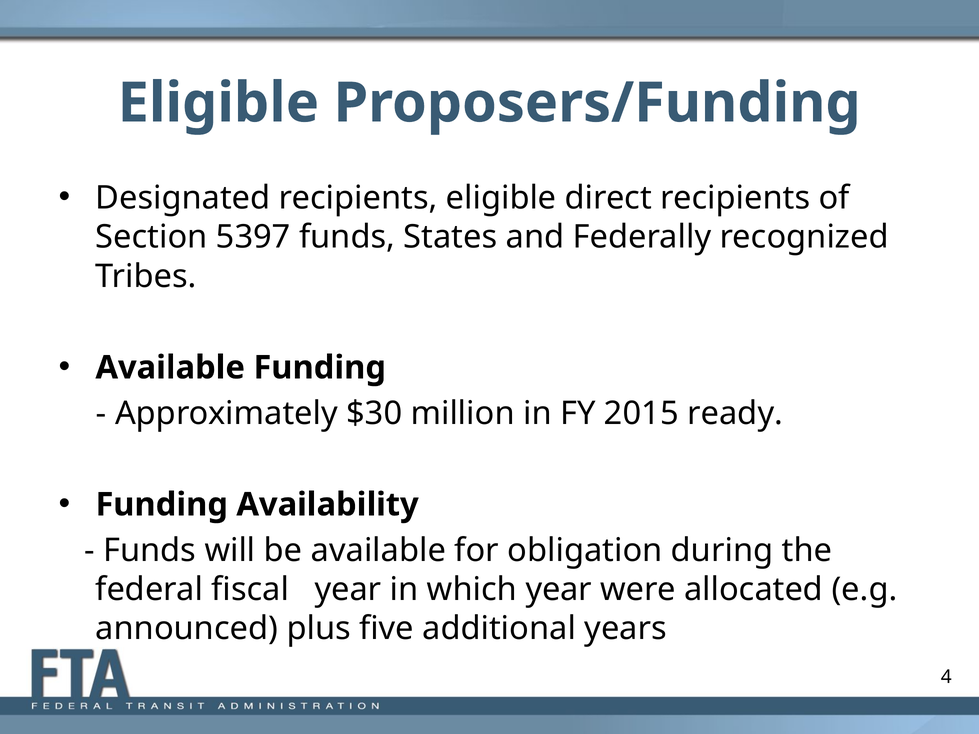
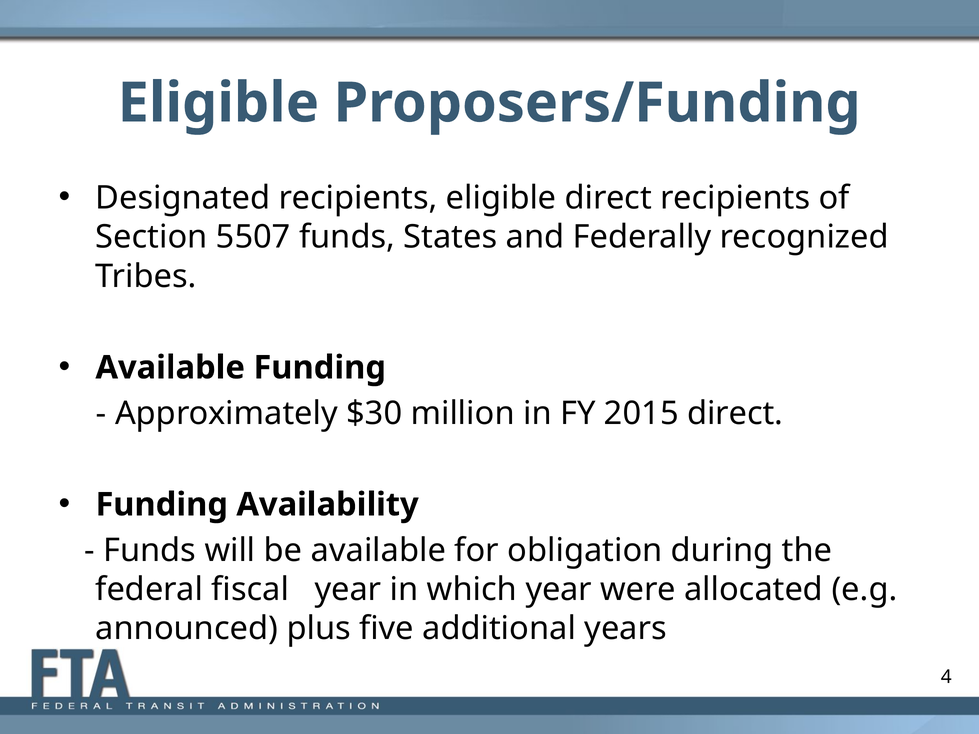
5397: 5397 -> 5507
2015 ready: ready -> direct
